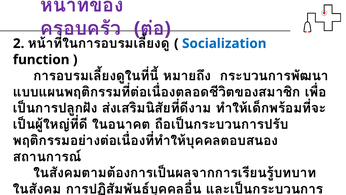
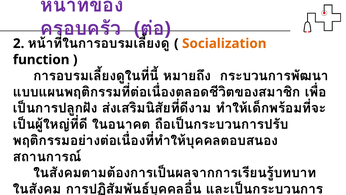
Socialization colour: blue -> orange
